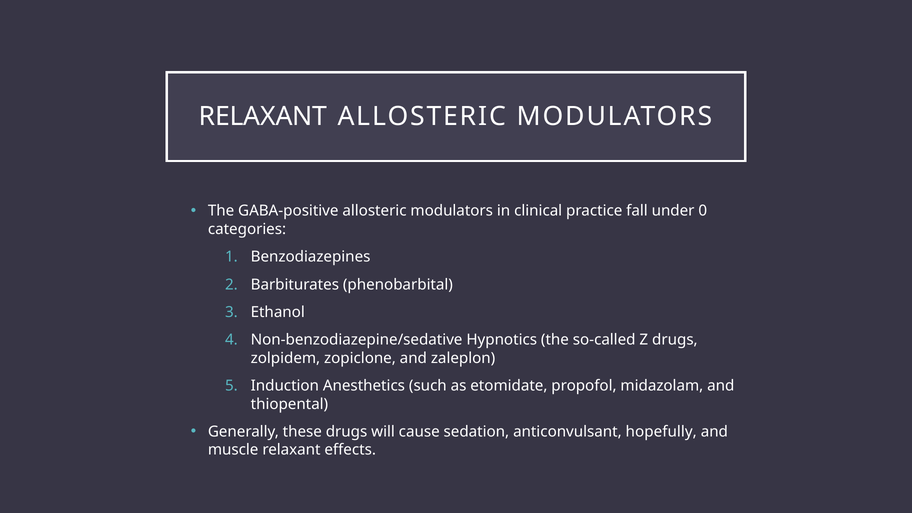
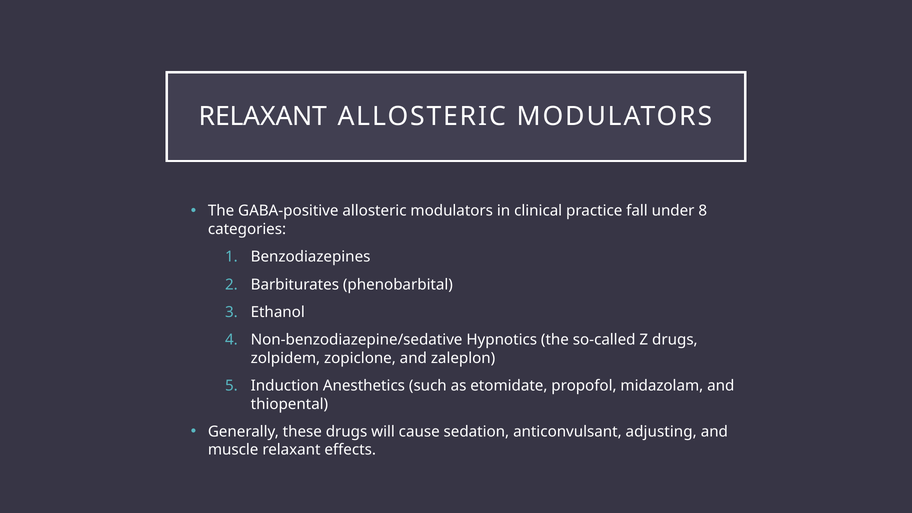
0: 0 -> 8
hopefully: hopefully -> adjusting
